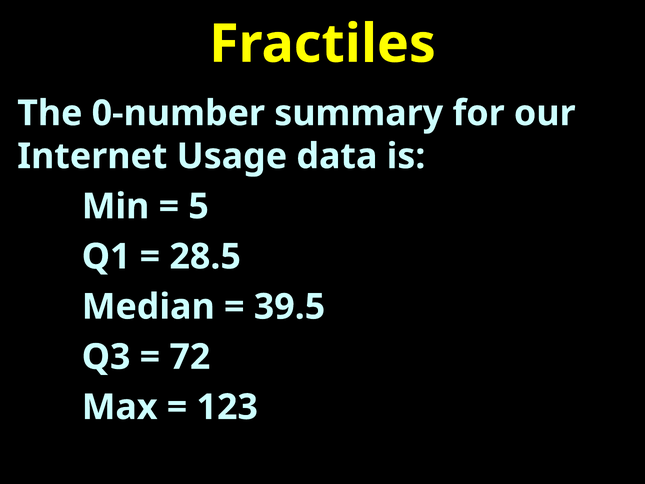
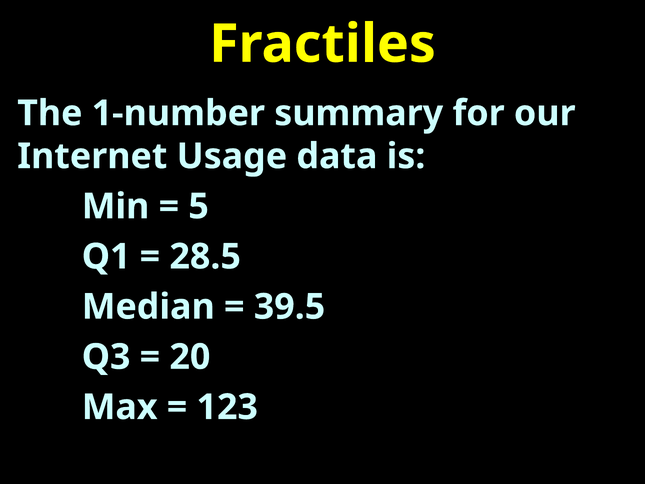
0-number: 0-number -> 1-number
72: 72 -> 20
